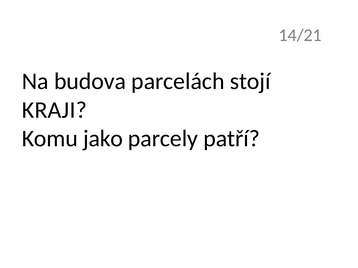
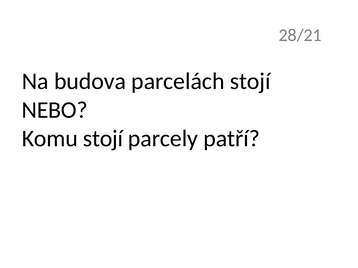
14/21: 14/21 -> 28/21
KRAJI: KRAJI -> NEBO
Komu jako: jako -> stojí
